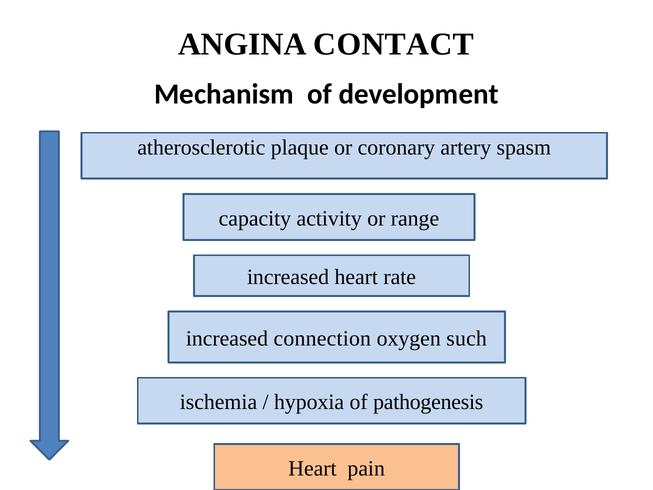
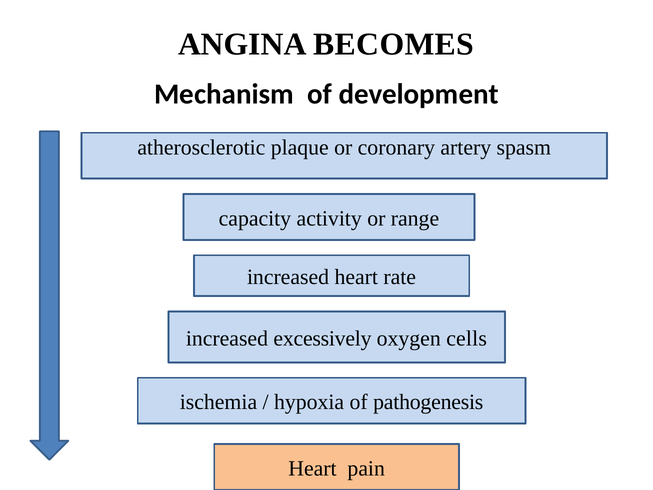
CONTACT: CONTACT -> BECOMES
connection: connection -> excessively
such: such -> cells
